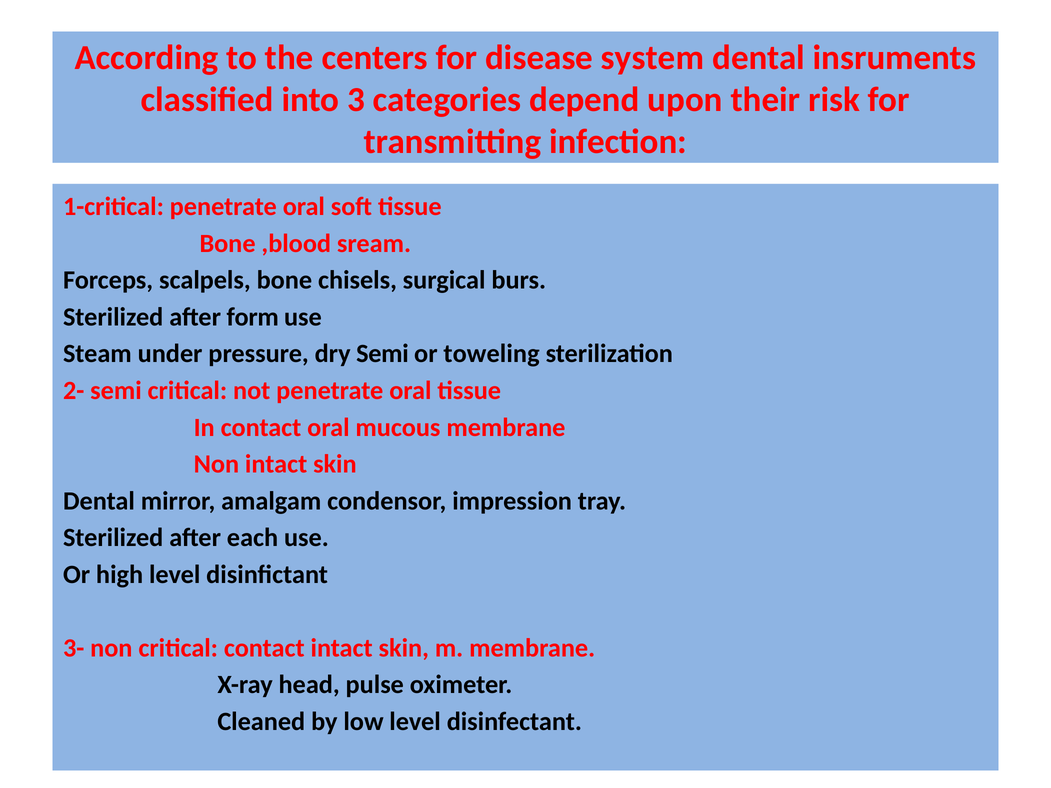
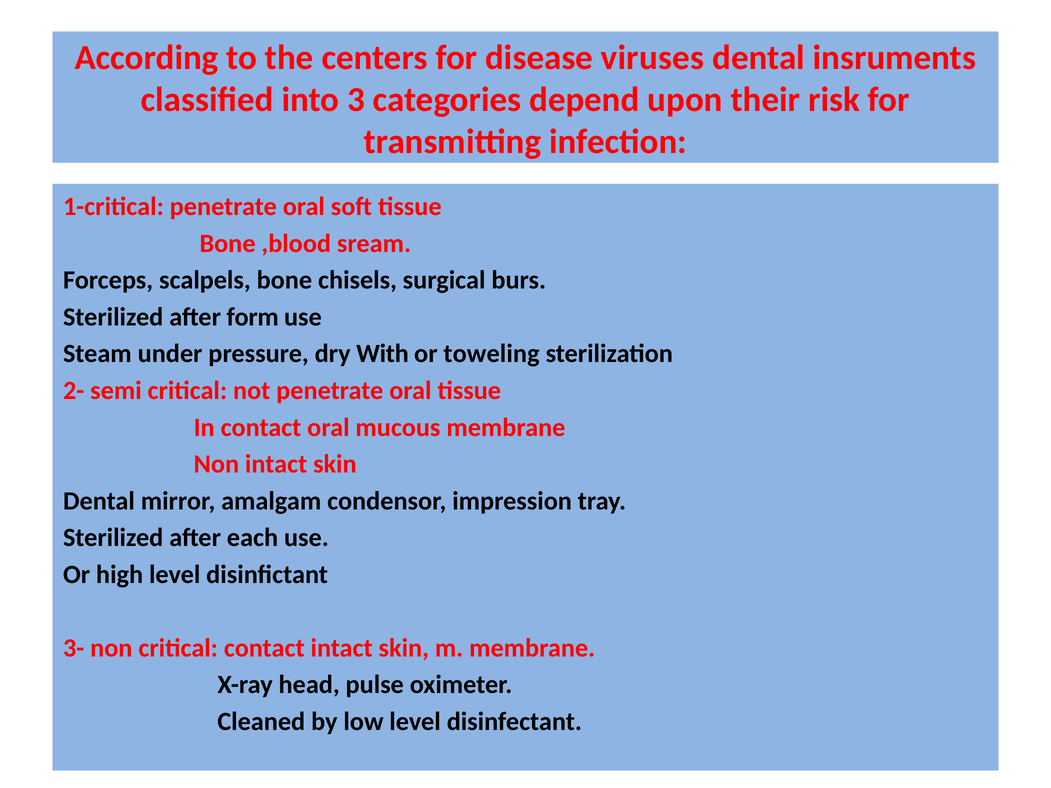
system: system -> viruses
dry Semi: Semi -> With
